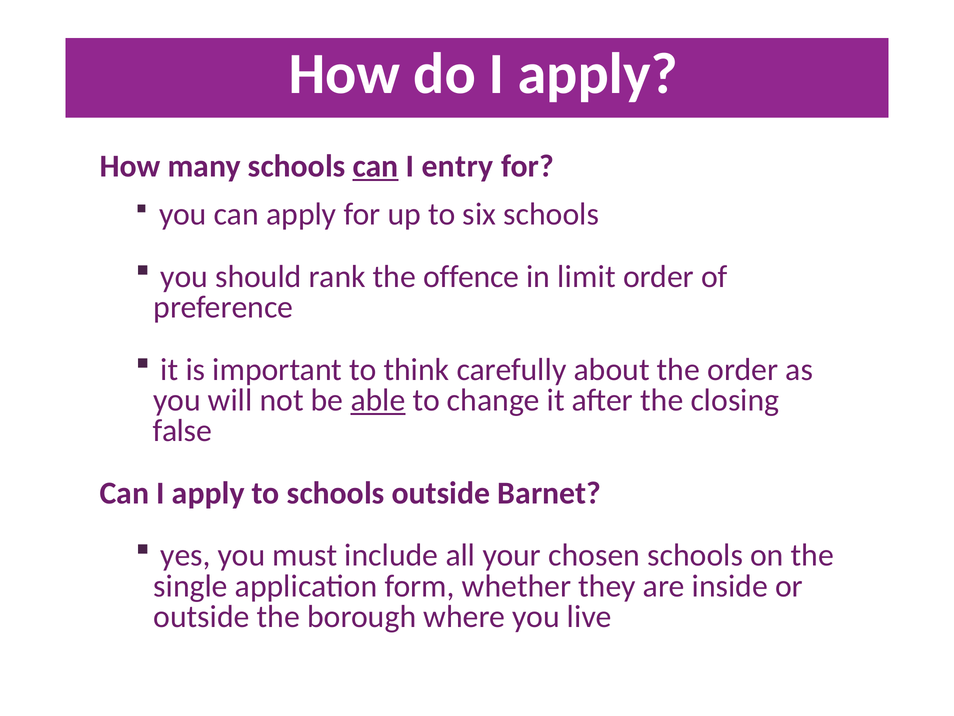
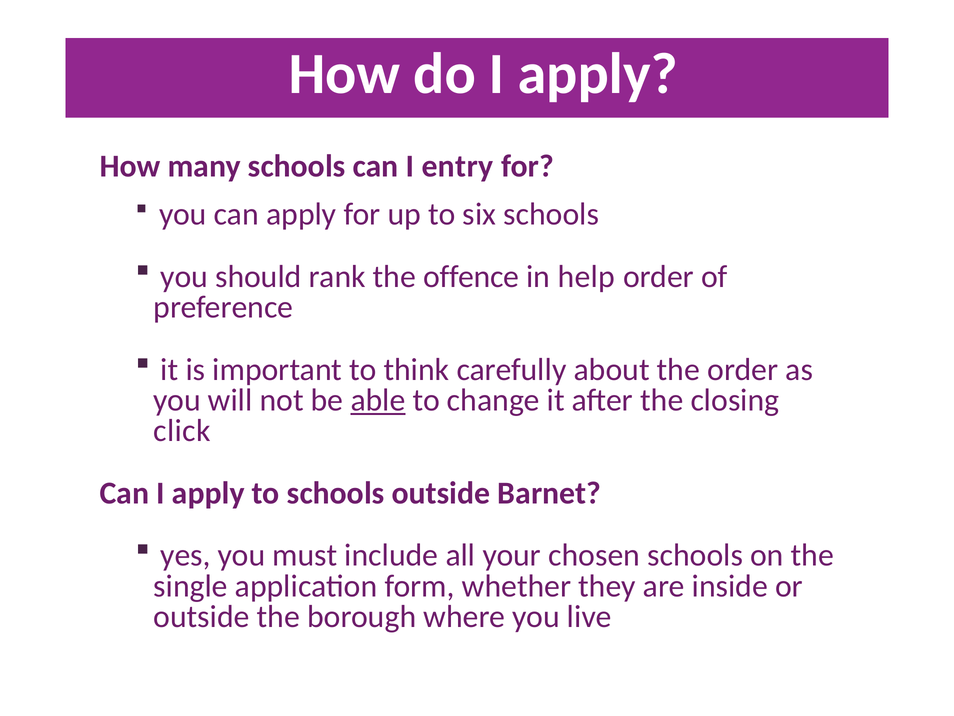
can at (376, 166) underline: present -> none
limit: limit -> help
false: false -> click
